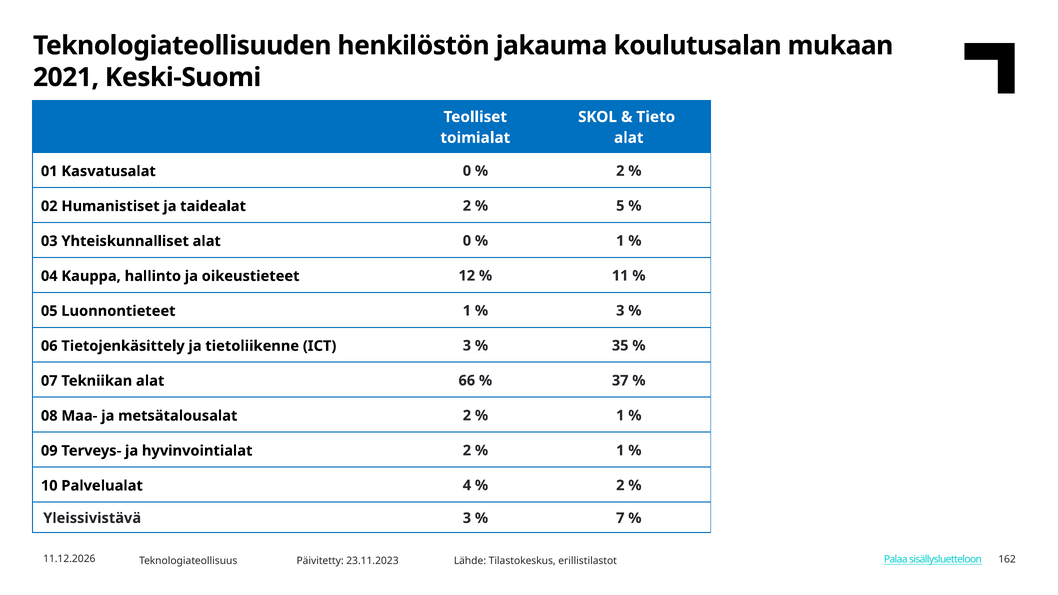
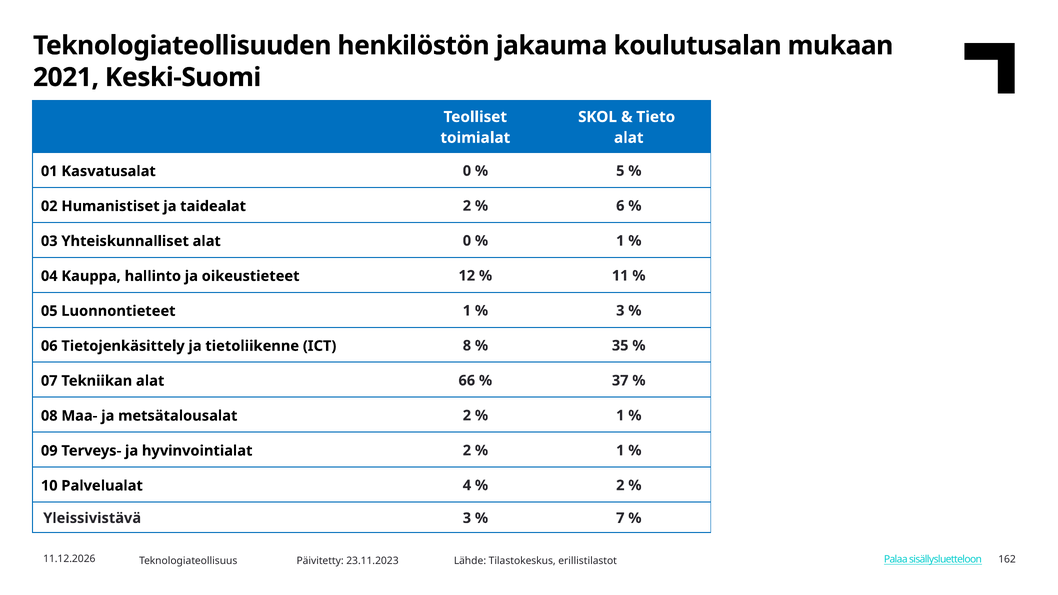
2 at (620, 171): 2 -> 5
5: 5 -> 6
ICT 3: 3 -> 8
